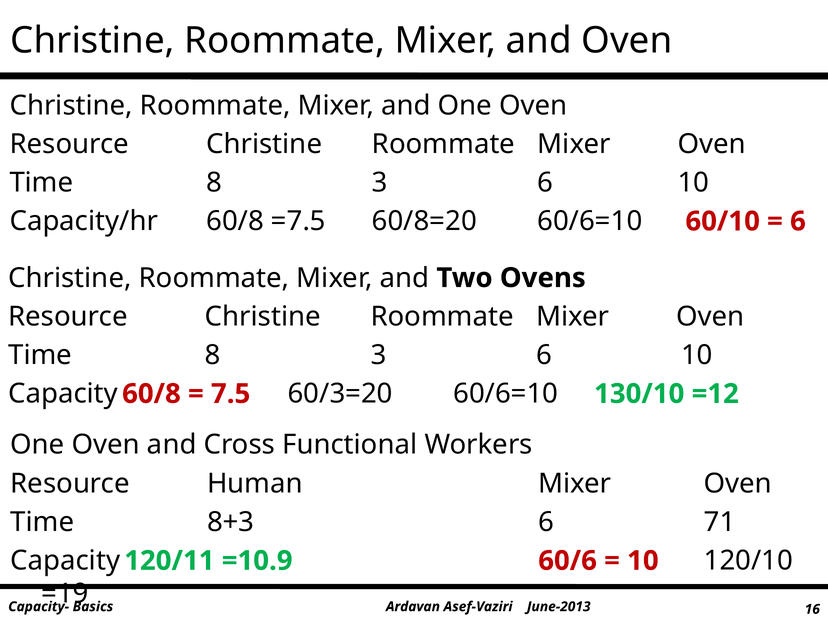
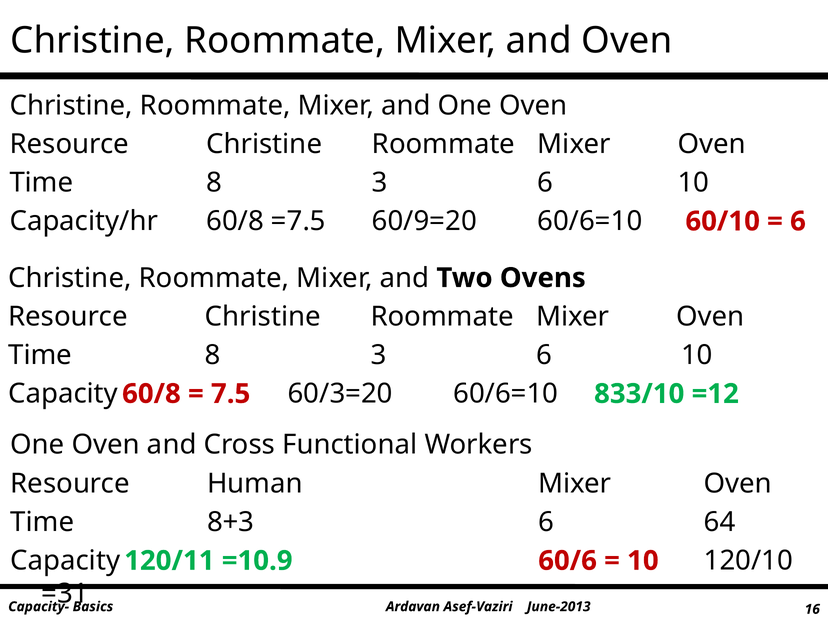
60/8=20: 60/8=20 -> 60/9=20
130/10: 130/10 -> 833/10
71: 71 -> 64
=19: =19 -> =31
